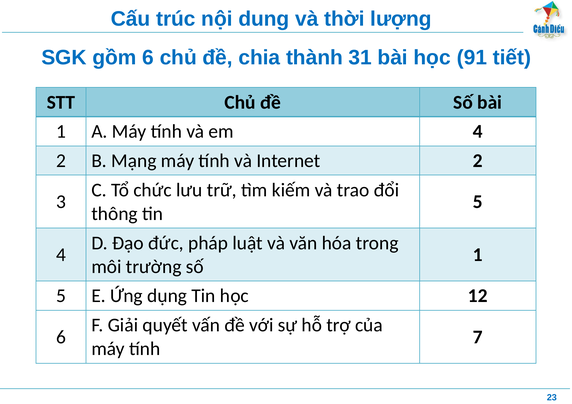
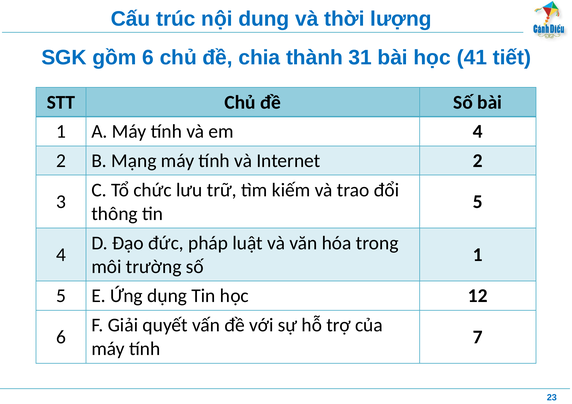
91: 91 -> 41
